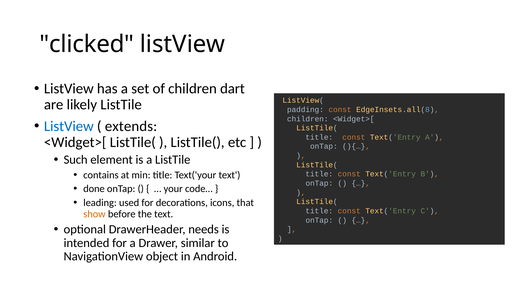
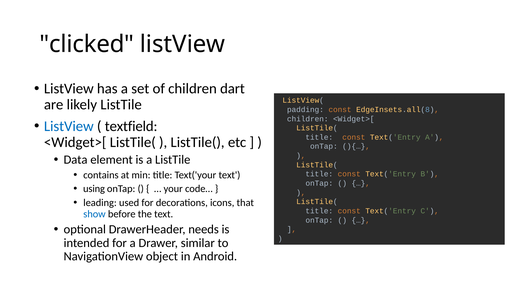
extends: extends -> textfield
Such: Such -> Data
done: done -> using
show colour: orange -> blue
